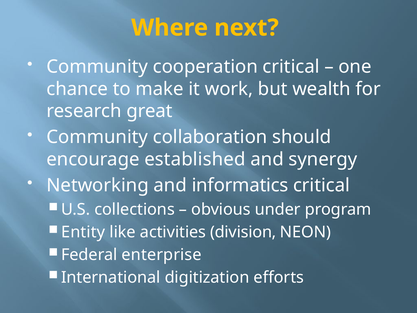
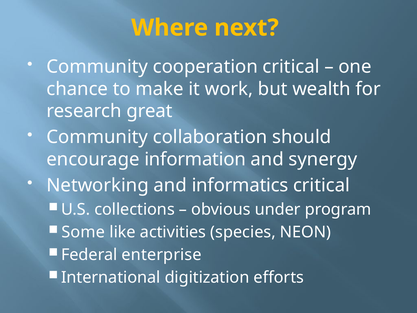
established: established -> information
Entity: Entity -> Some
division: division -> species
